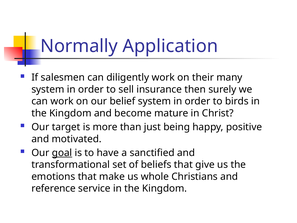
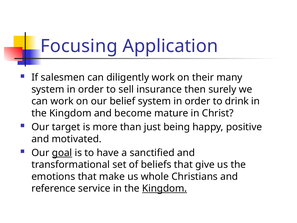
Normally: Normally -> Focusing
birds: birds -> drink
Kingdom at (165, 188) underline: none -> present
